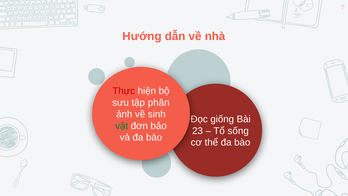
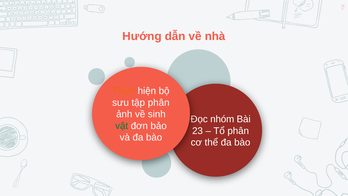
Thực colour: red -> orange
giống: giống -> nhóm
Tổ sống: sống -> phân
